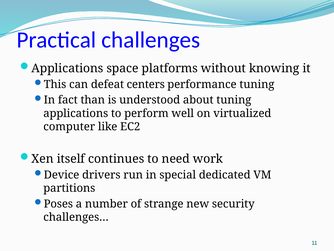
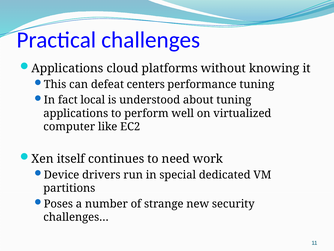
space: space -> cloud
than: than -> local
